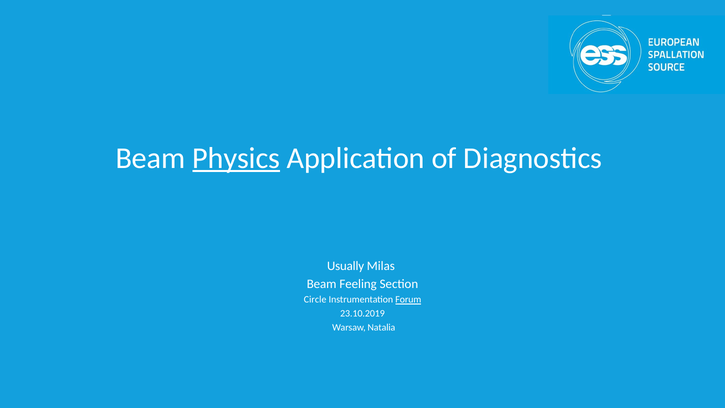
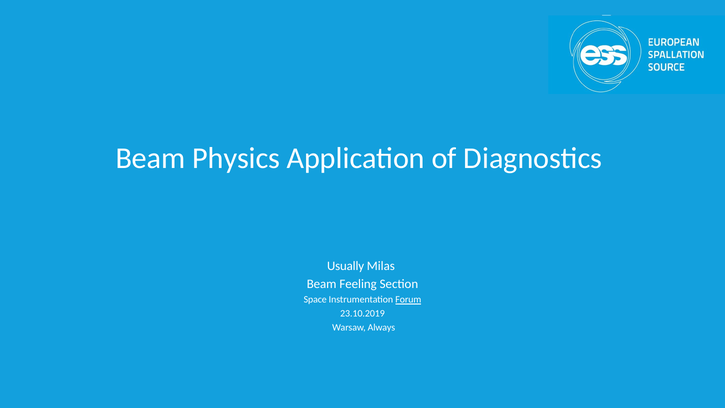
Physics underline: present -> none
Circle: Circle -> Space
Natalia: Natalia -> Always
